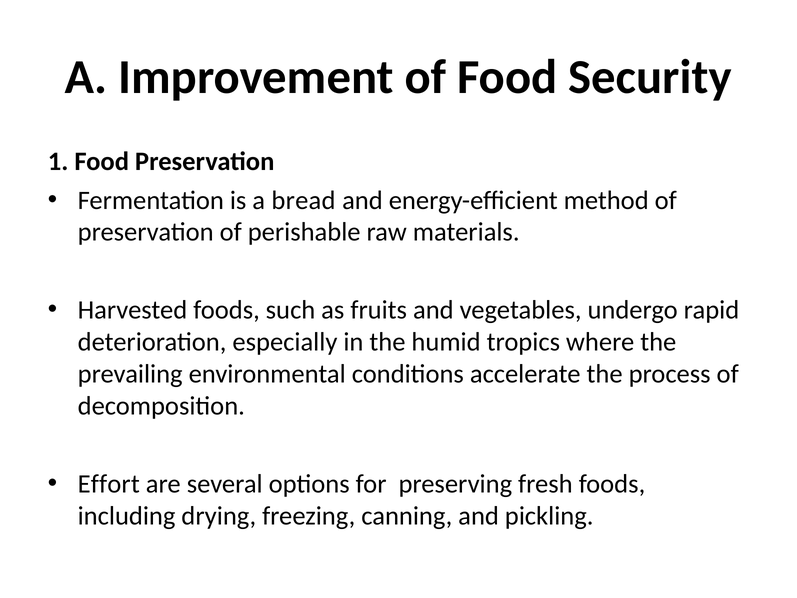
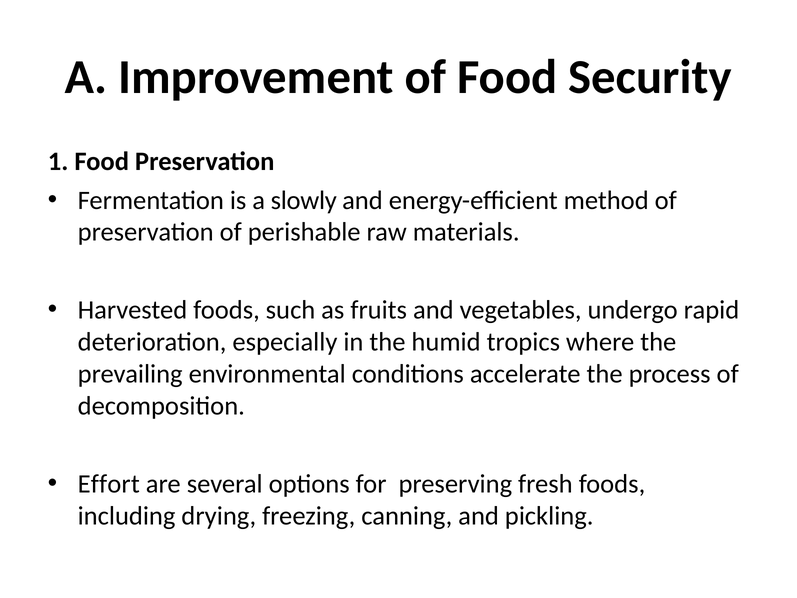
bread: bread -> slowly
